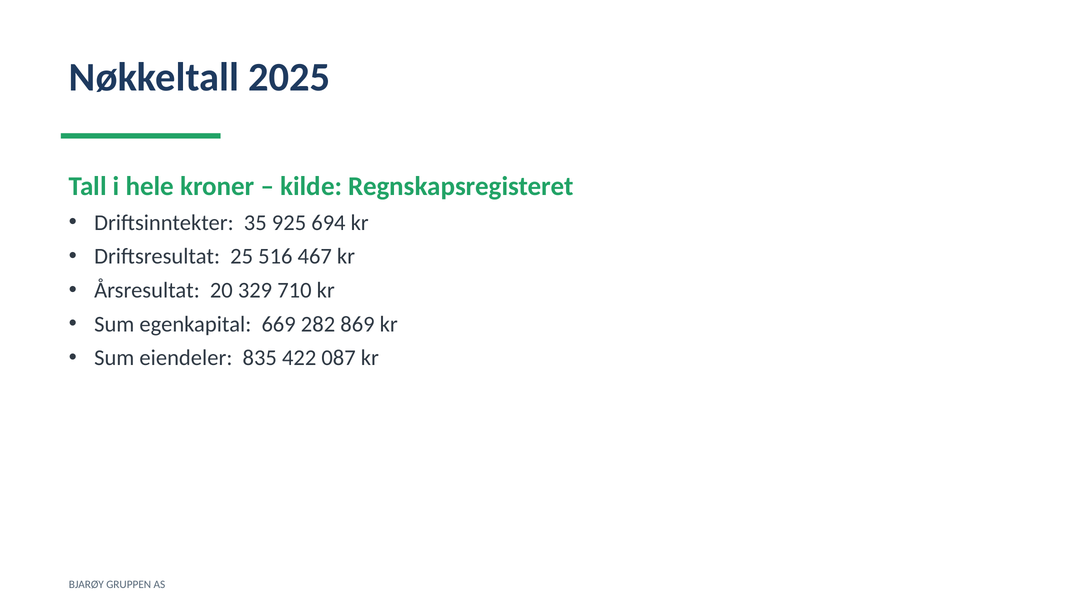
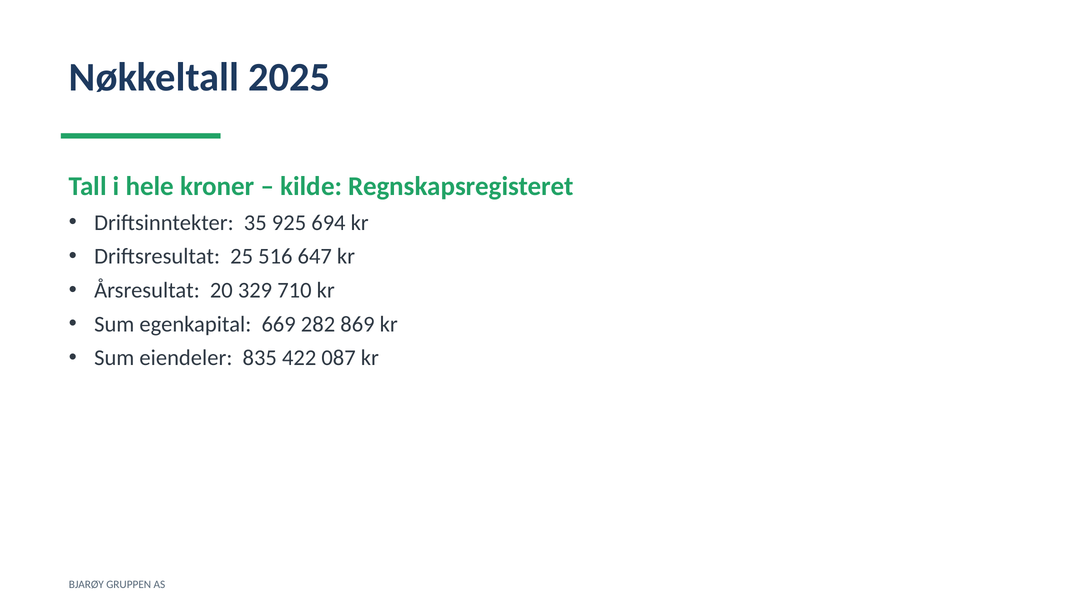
467: 467 -> 647
